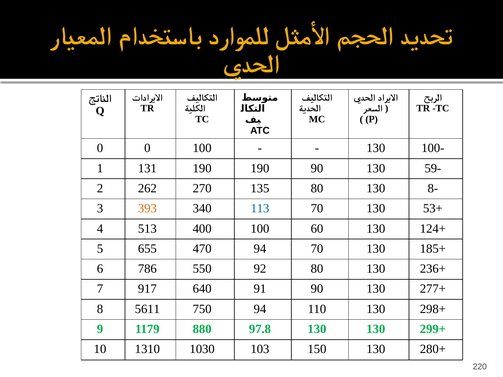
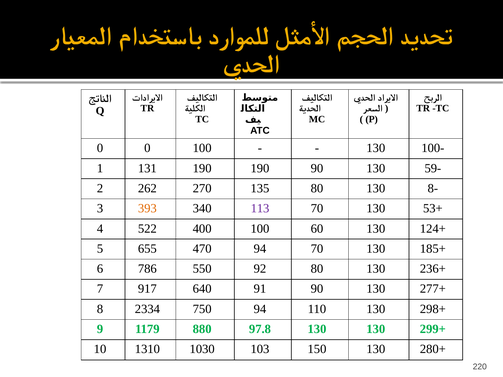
113 colour: blue -> purple
513: 513 -> 522
5611: 5611 -> 2334
